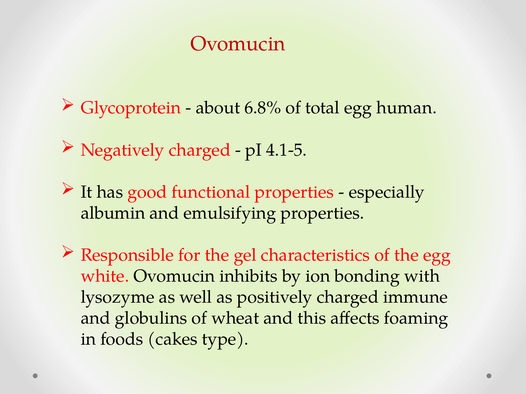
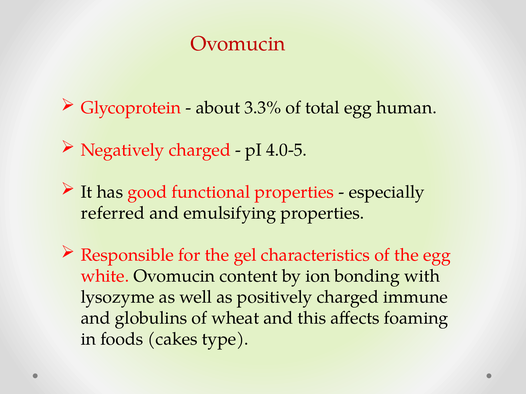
6.8%: 6.8% -> 3.3%
4.1-5: 4.1-5 -> 4.0-5
albumin: albumin -> referred
inhibits: inhibits -> content
